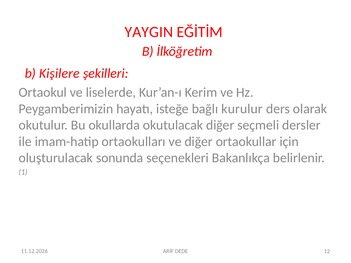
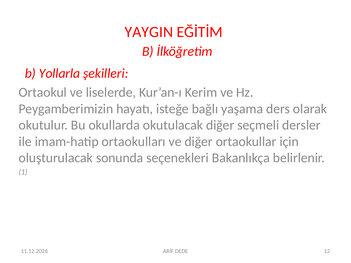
Kişilere: Kişilere -> Yollarla
kurulur: kurulur -> yaşama
